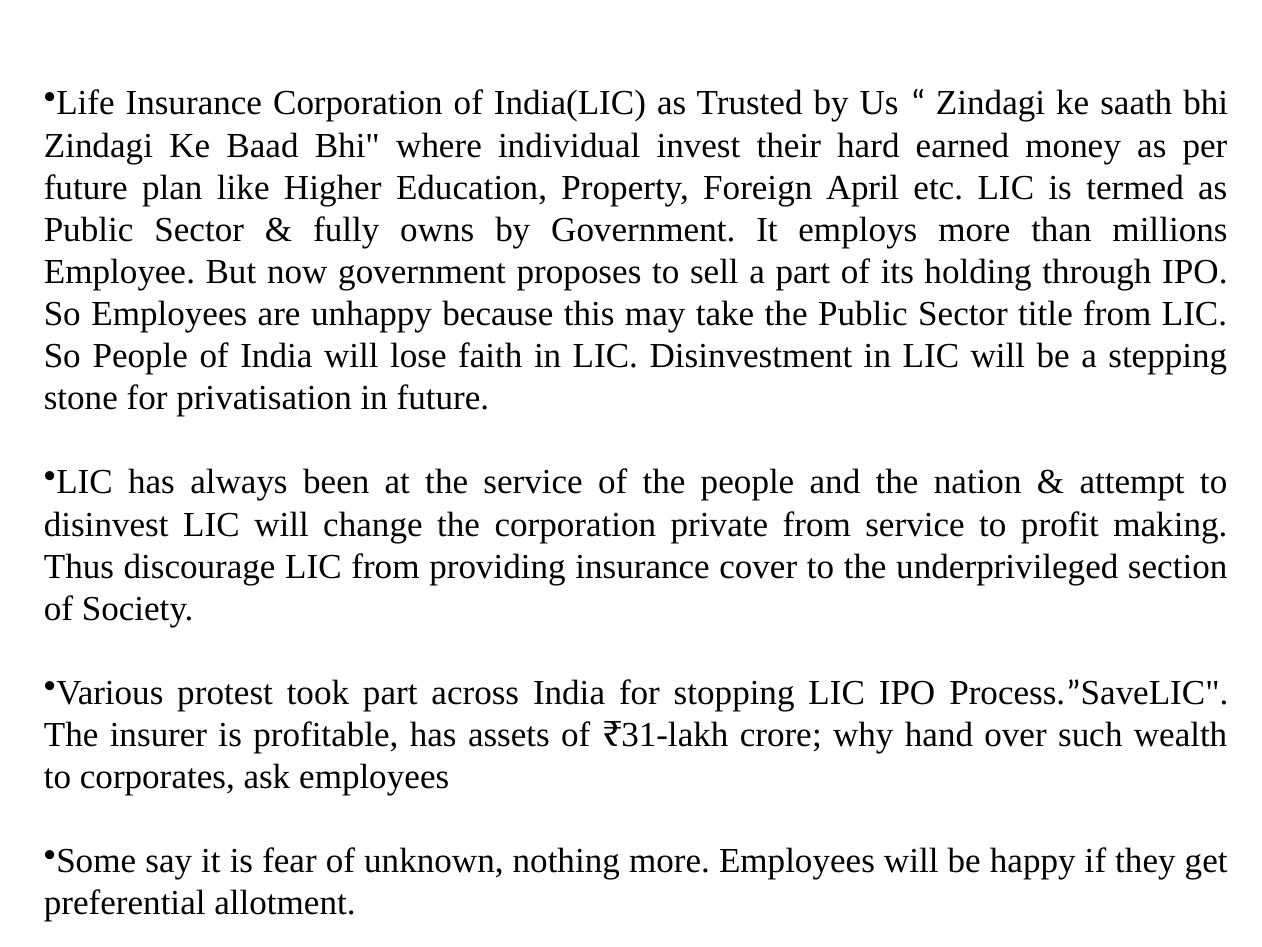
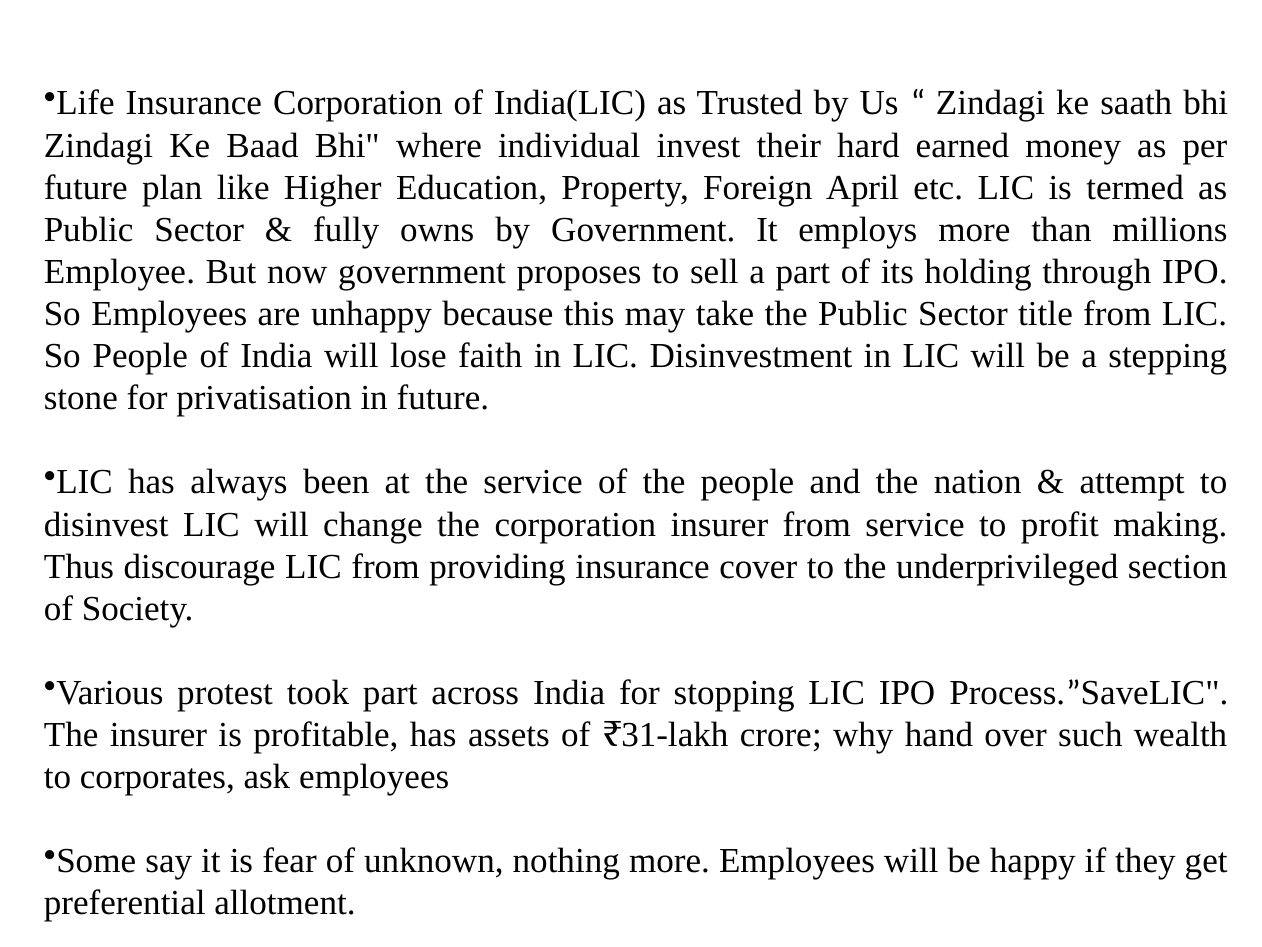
corporation private: private -> insurer
